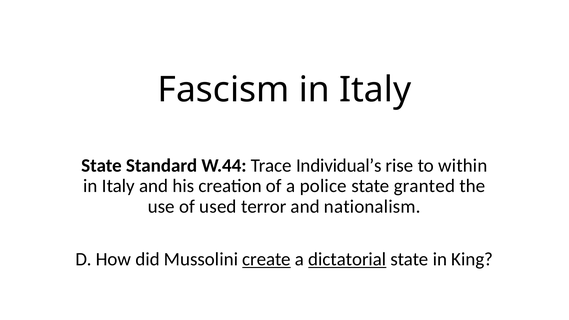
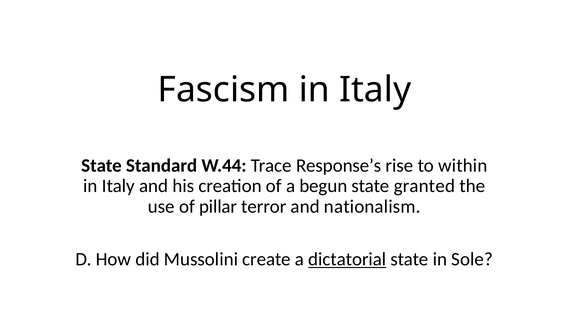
Individual’s: Individual’s -> Response’s
police: police -> begun
used: used -> pillar
create underline: present -> none
King: King -> Sole
